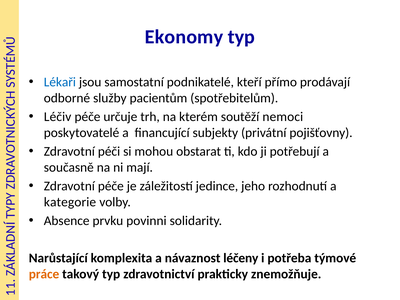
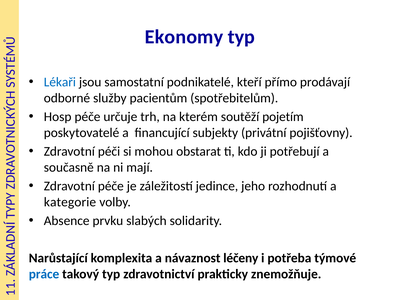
Léčiv: Léčiv -> Hosp
nemoci: nemoci -> pojetím
povinni: povinni -> slabých
práce colour: orange -> blue
